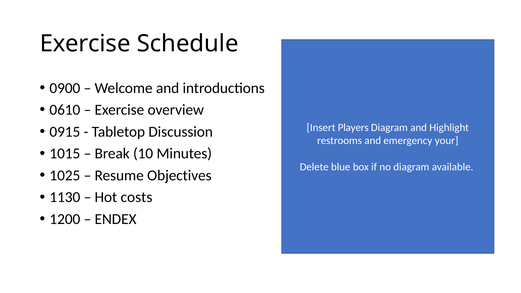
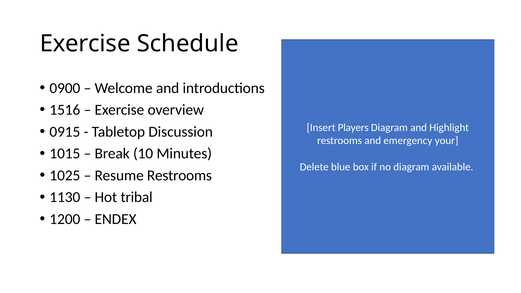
0610: 0610 -> 1516
Resume Objectives: Objectives -> Restrooms
costs: costs -> tribal
